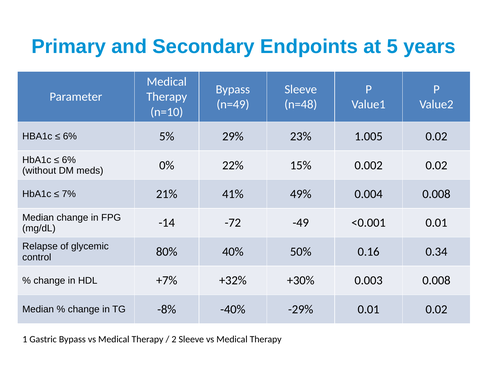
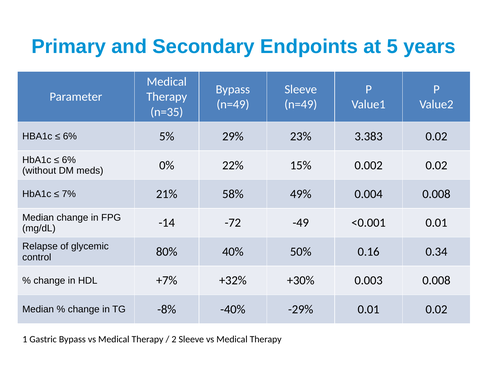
n=48 at (301, 104): n=48 -> n=49
n=10: n=10 -> n=35
1.005: 1.005 -> 3.383
41%: 41% -> 58%
